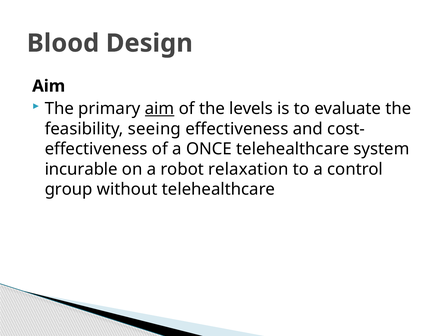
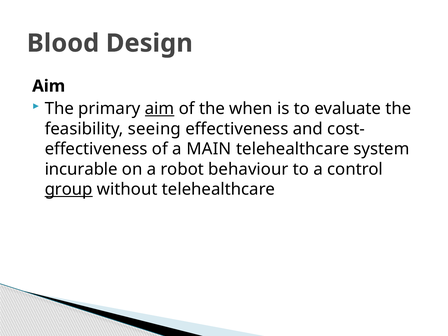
levels: levels -> when
ONCE: ONCE -> MAIN
relaxation: relaxation -> behaviour
group underline: none -> present
